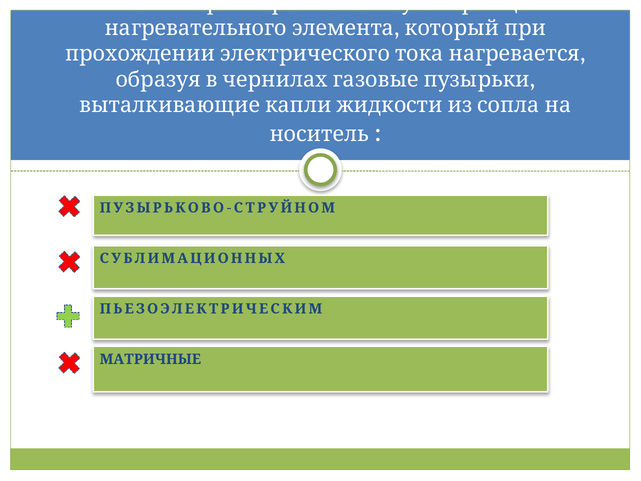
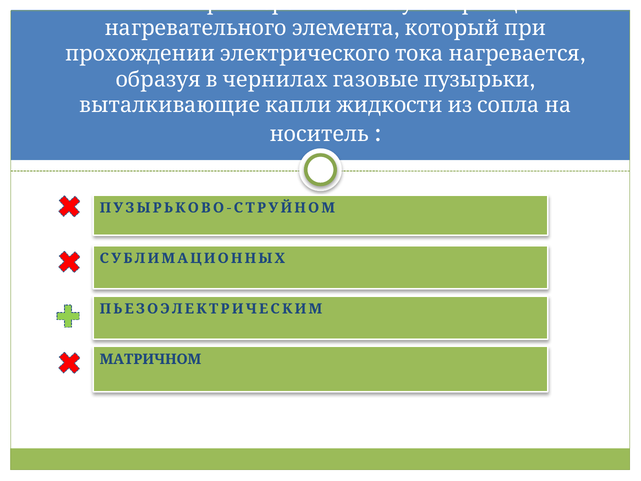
МАТРИЧНЫЕ: МАТРИЧНЫЕ -> МАТРИЧНОМ
